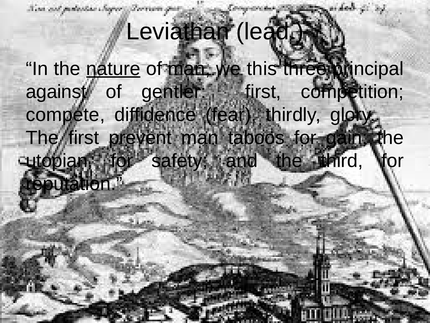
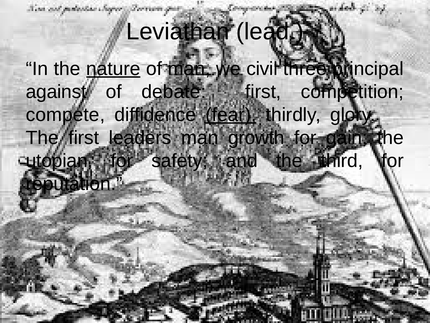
this: this -> civil
gentler: gentler -> debate
fear underline: none -> present
prevent: prevent -> leaders
taboos: taboos -> growth
